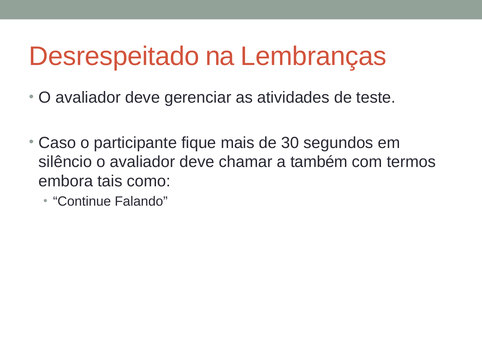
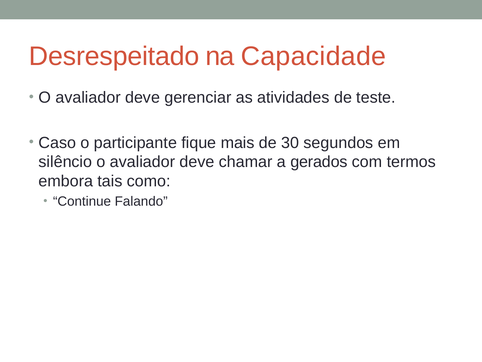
Lembranças: Lembranças -> Capacidade
também: também -> gerados
